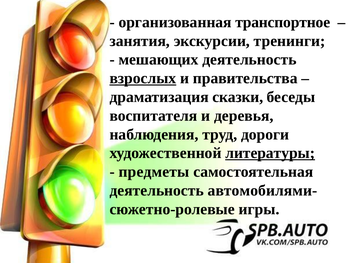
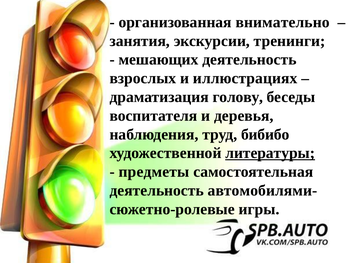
транспортное: транспортное -> внимательно
взрослых underline: present -> none
правительства: правительства -> иллюстрациях
сказки: сказки -> голову
дороги: дороги -> бибибо
